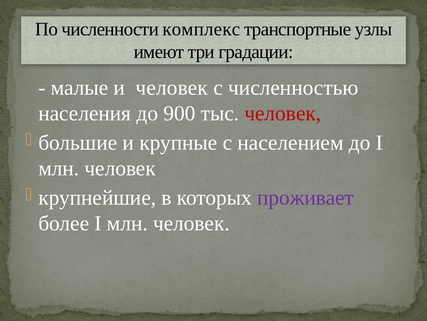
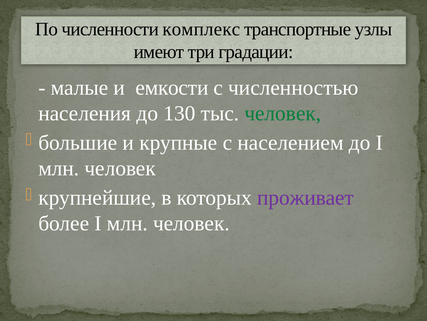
и человек: человек -> емкости
900: 900 -> 130
человек at (283, 113) colour: red -> green
